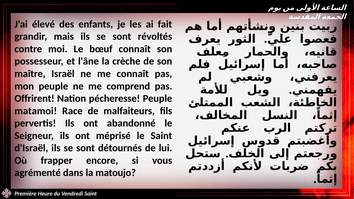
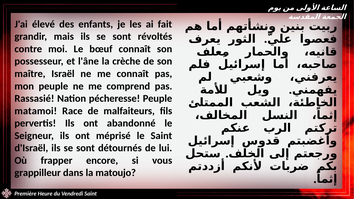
Offrirent: Offrirent -> Rassasié
agrémenté: agrémenté -> grappilleur
